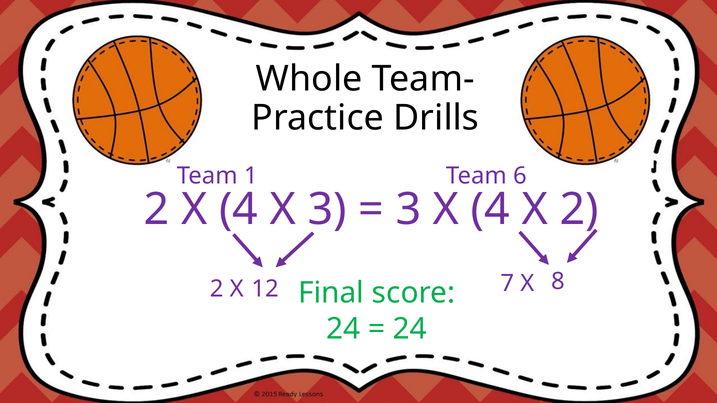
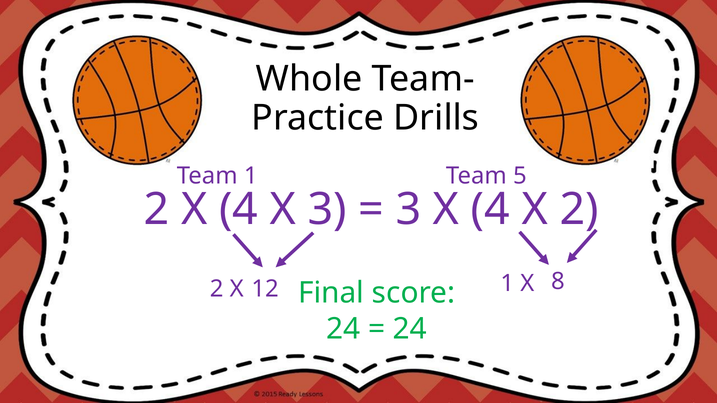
6: 6 -> 5
X 7: 7 -> 1
